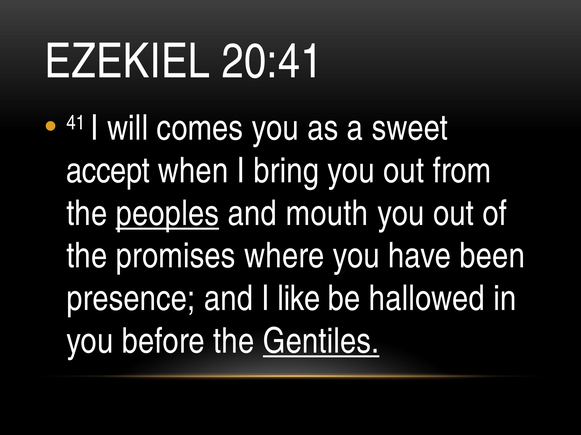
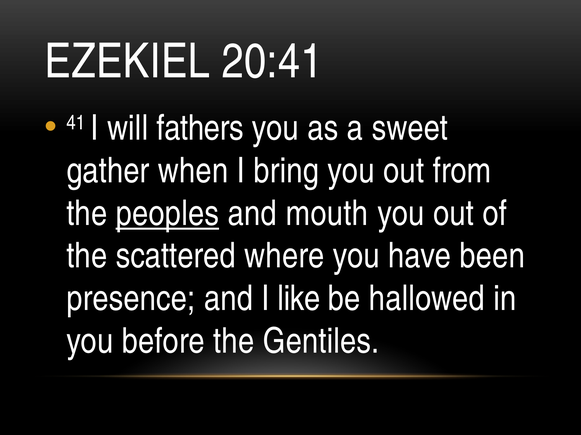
comes: comes -> fathers
accept: accept -> gather
promises: promises -> scattered
Gentiles underline: present -> none
